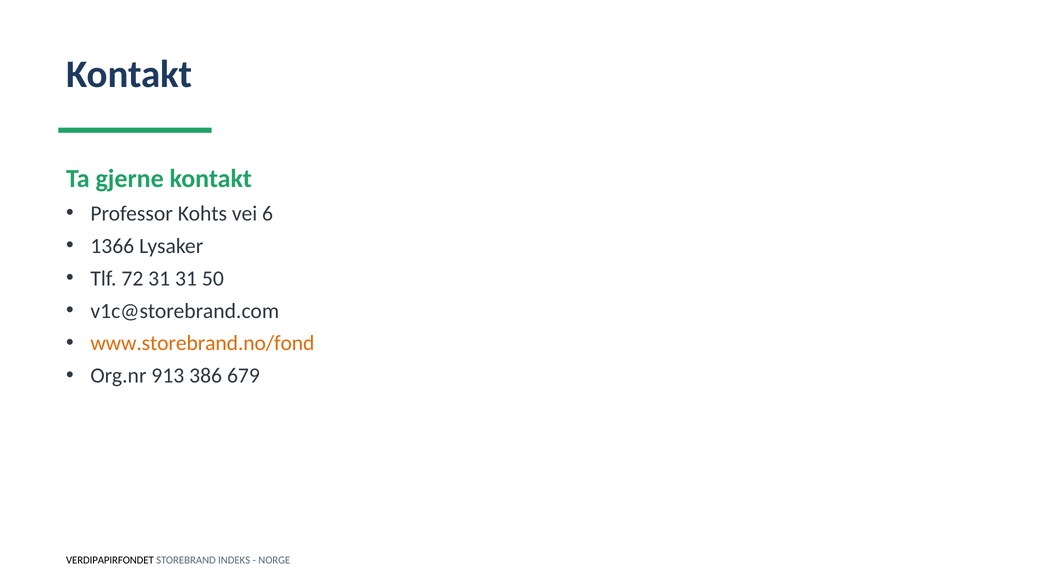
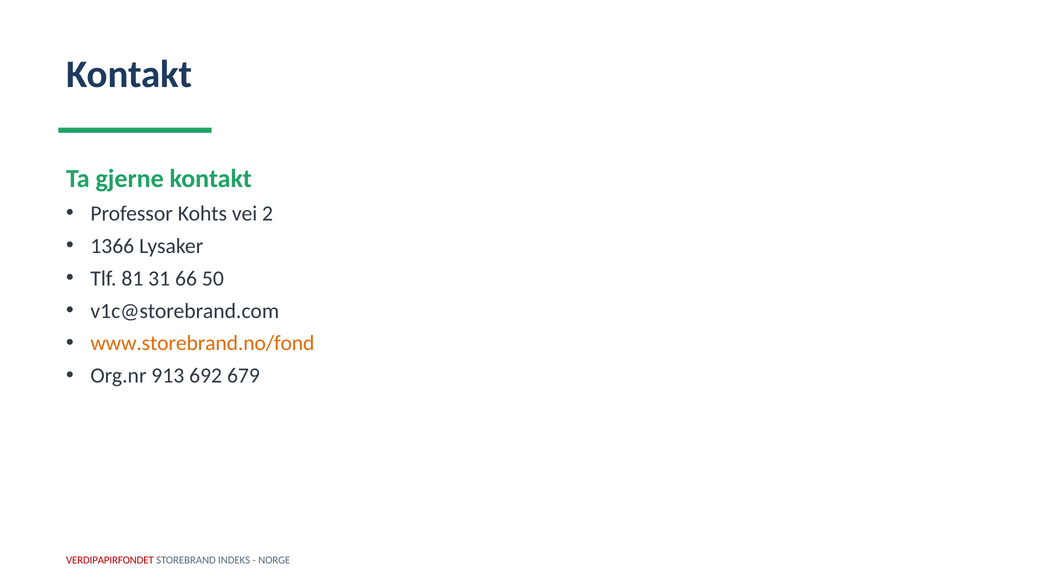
6: 6 -> 2
72: 72 -> 81
31 31: 31 -> 66
386: 386 -> 692
VERDIPAPIRFONDET colour: black -> red
